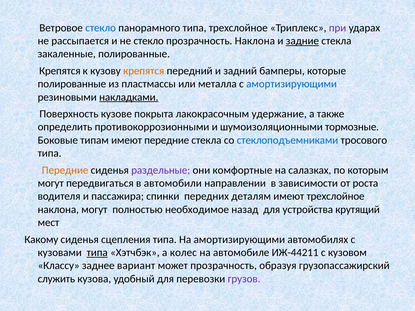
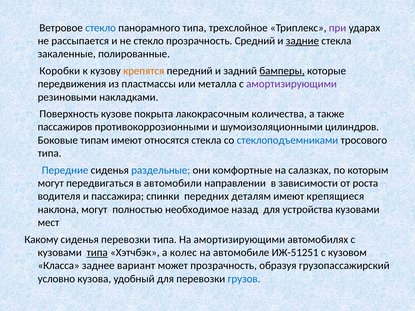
прозрачность Наклона: Наклона -> Средний
Крепятся at (60, 71): Крепятся -> Коробки
бамперы underline: none -> present
полированные at (72, 84): полированные -> передвижения
амортизирующими at (292, 84) colour: blue -> purple
накладками underline: present -> none
удержание: удержание -> количества
определить: определить -> пассажиров
тормозные: тормозные -> цилиндров
имеют передние: передние -> относятся
Передние at (65, 170) colour: orange -> blue
раздельные colour: purple -> blue
имеют трехслойное: трехслойное -> крепящиеся
устройства крутящий: крутящий -> кузовами
сиденья сцепления: сцепления -> перевозки
ИЖ-44211: ИЖ-44211 -> ИЖ-51251
Классу: Классу -> Класса
служить: служить -> условно
грузов colour: purple -> blue
